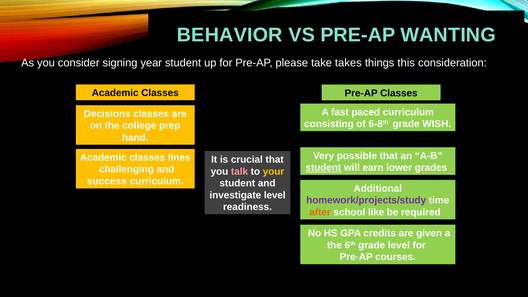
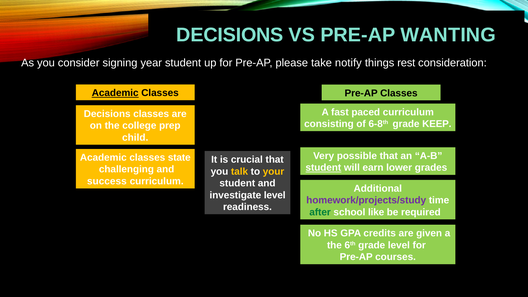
BEHAVIOR at (230, 35): BEHAVIOR -> DECISIONS
takes: takes -> notify
this: this -> rest
Academic at (115, 93) underline: none -> present
WISH: WISH -> KEEP
hand: hand -> child
lines: lines -> state
talk colour: pink -> yellow
after colour: orange -> green
